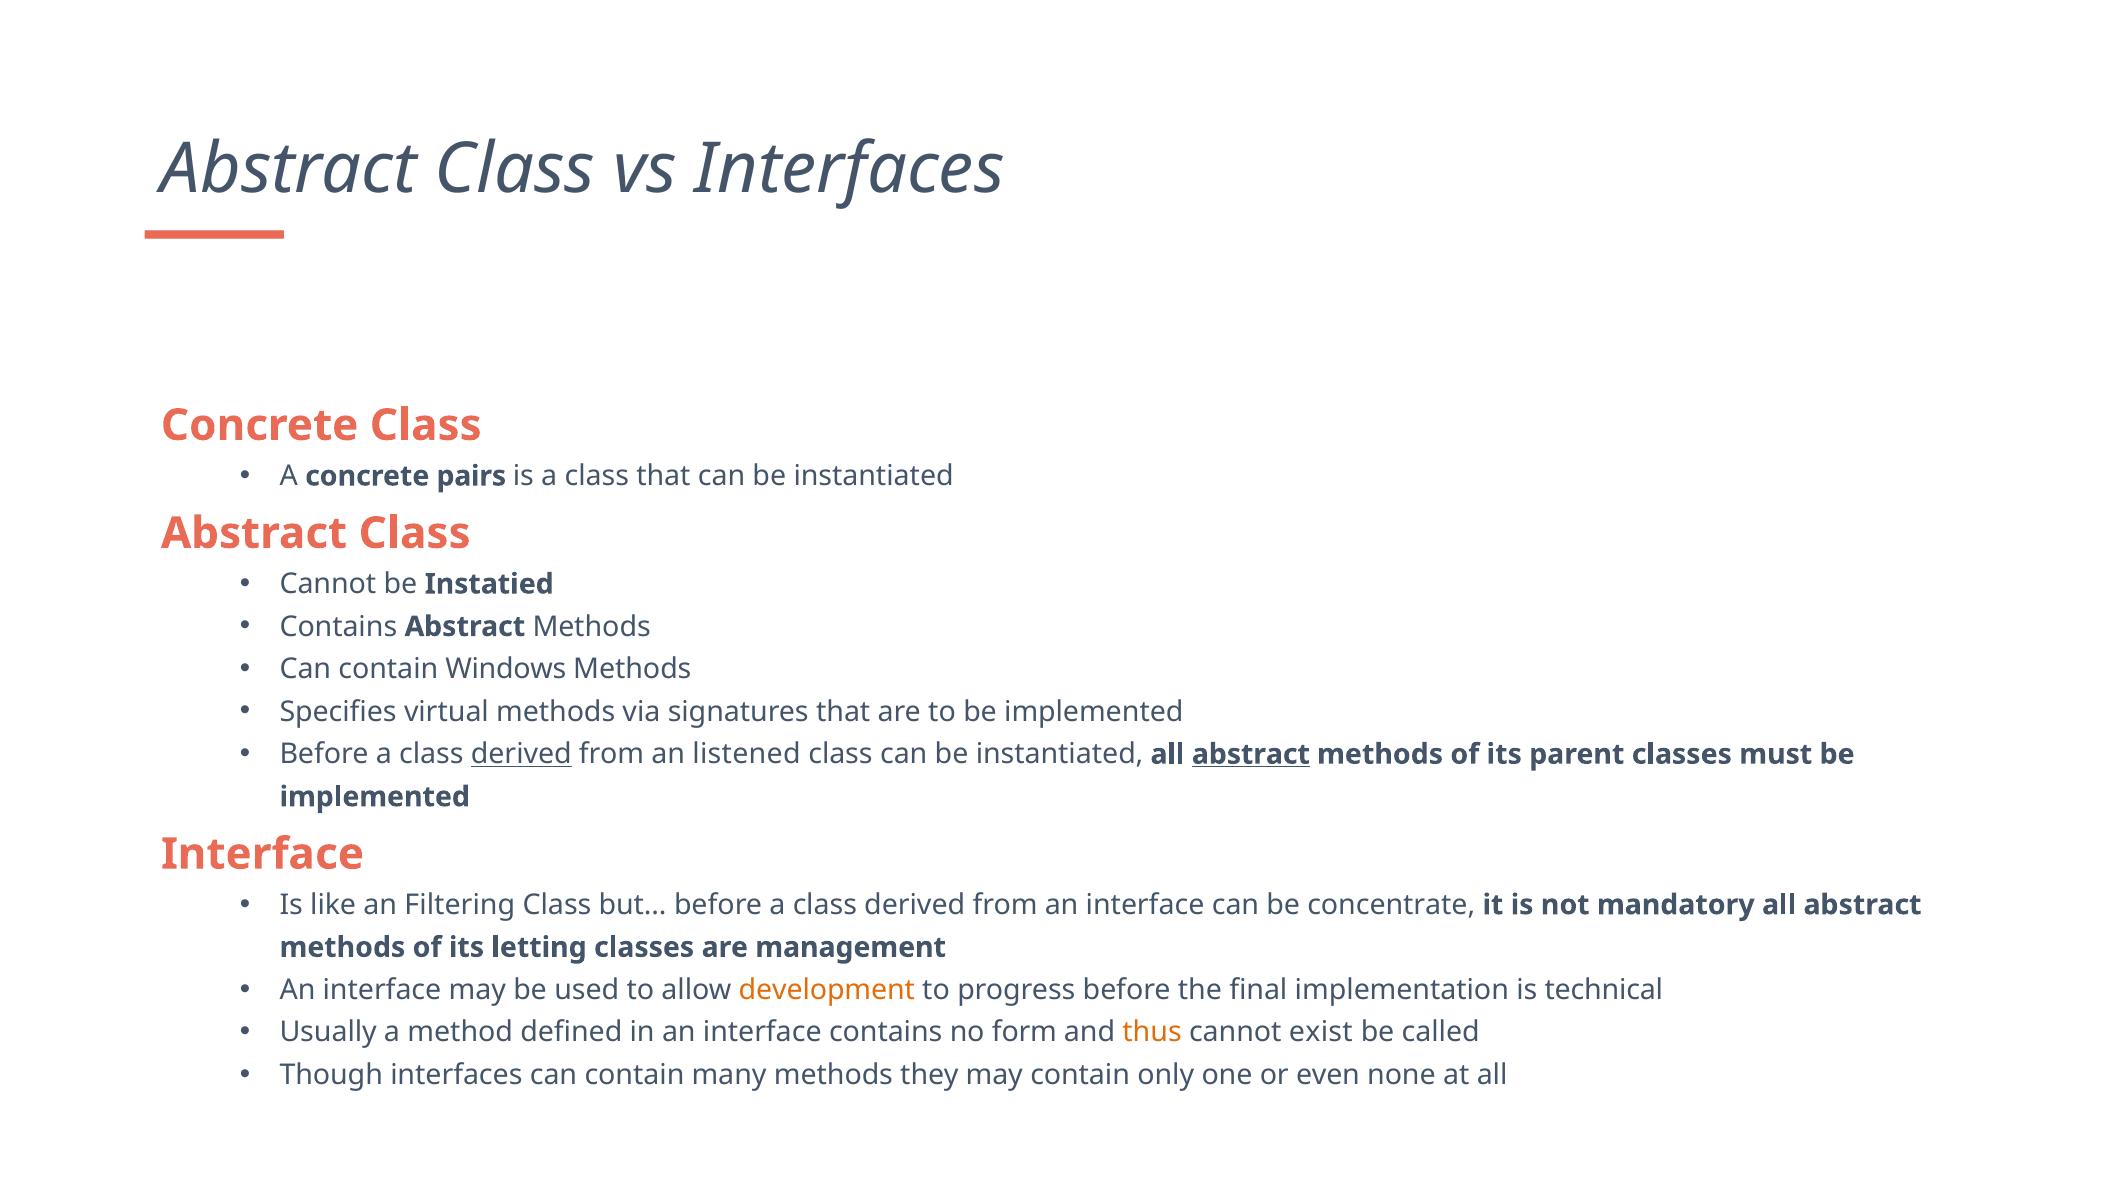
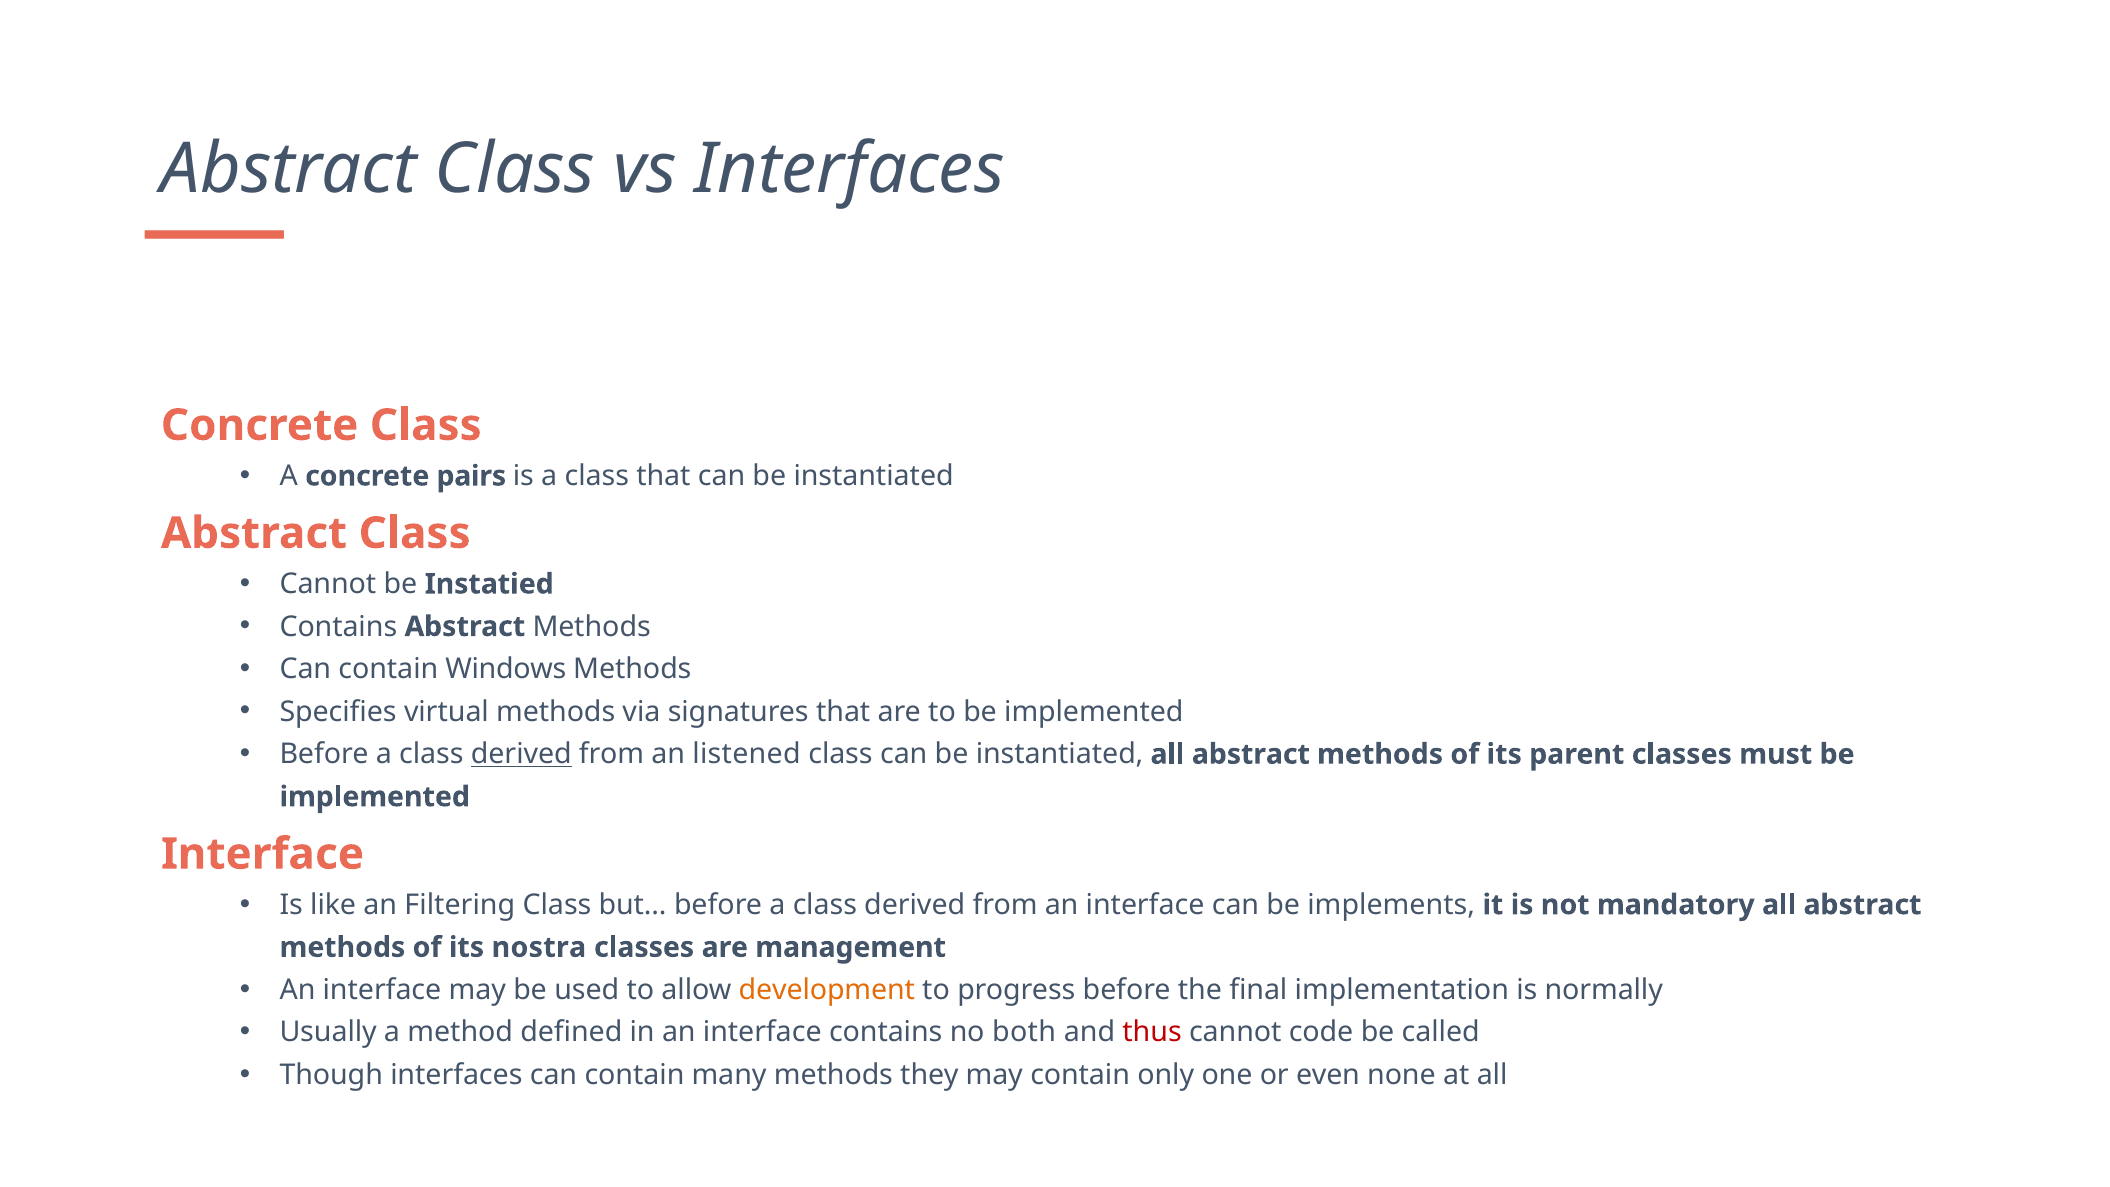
abstract at (1251, 754) underline: present -> none
concentrate: concentrate -> implements
letting: letting -> nostra
technical: technical -> normally
form: form -> both
thus colour: orange -> red
exist: exist -> code
